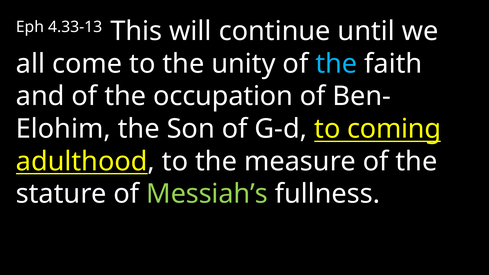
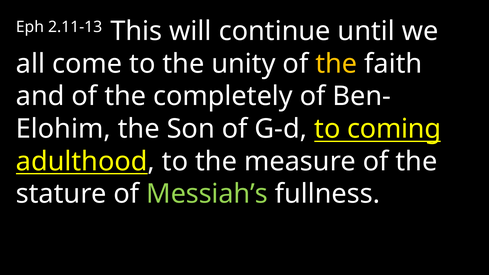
4.33-13: 4.33-13 -> 2.11-13
the at (336, 64) colour: light blue -> yellow
occupation: occupation -> completely
